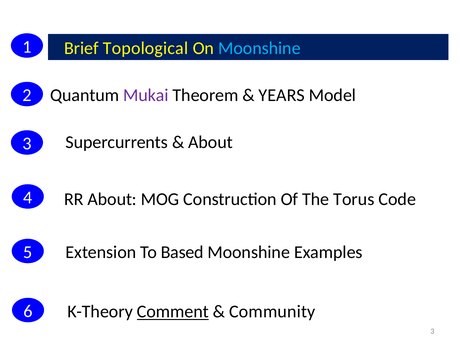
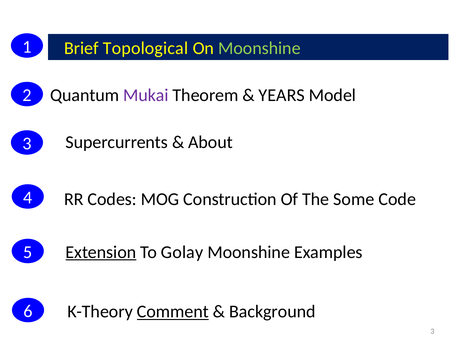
Moonshine at (259, 48) colour: light blue -> light green
RR About: About -> Codes
Torus: Torus -> Some
Extension underline: none -> present
Based: Based -> Golay
Community: Community -> Background
